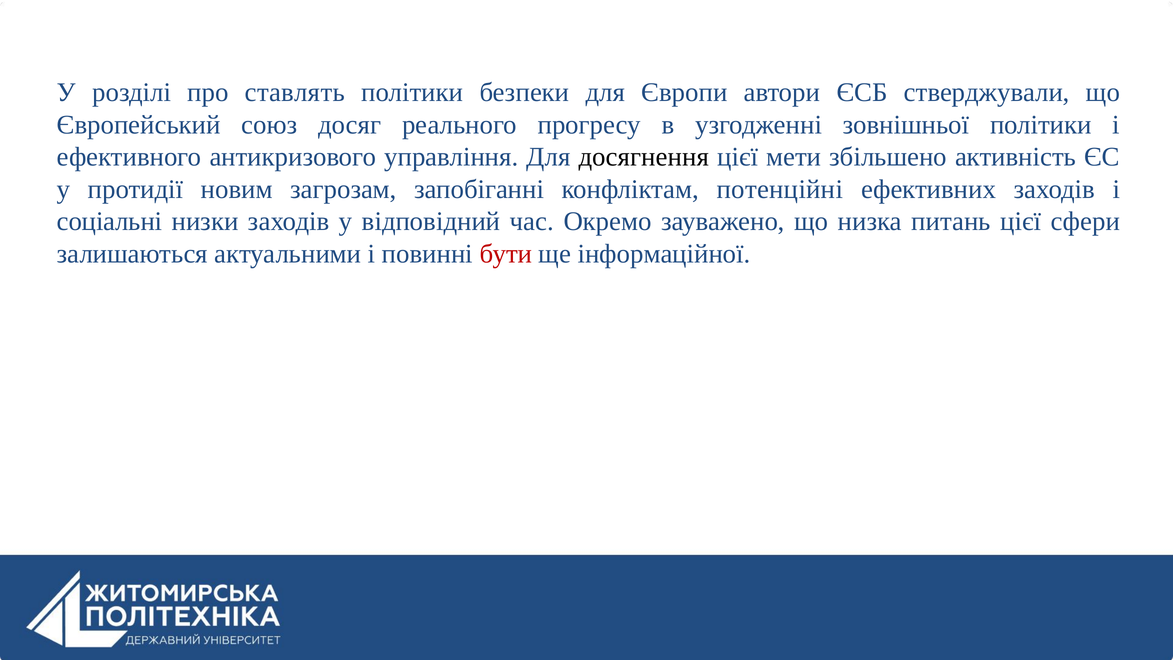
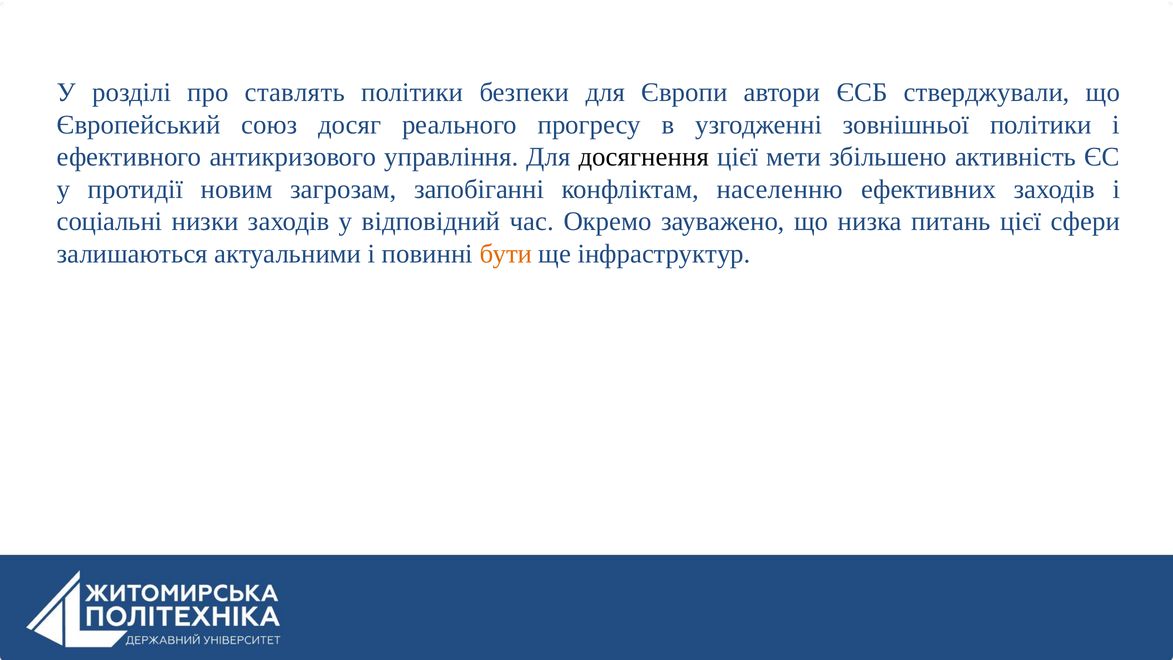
потенційні: потенційні -> населенню
бути colour: red -> orange
інформаційної: інформаційної -> інфраструктур
